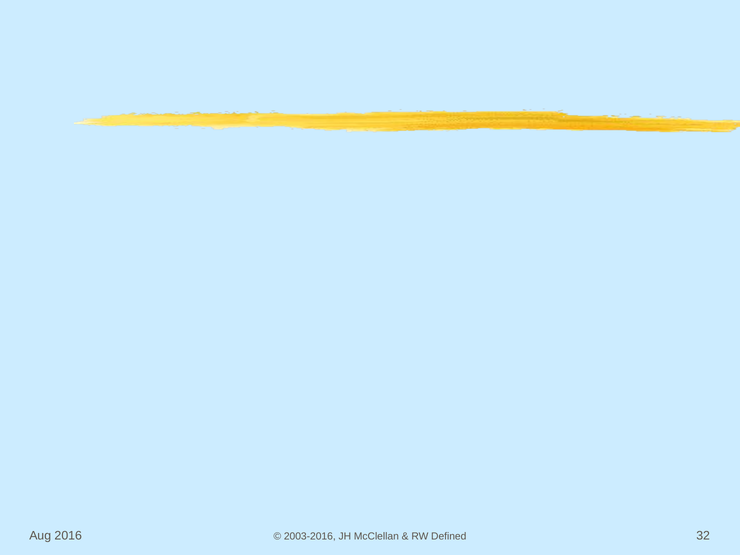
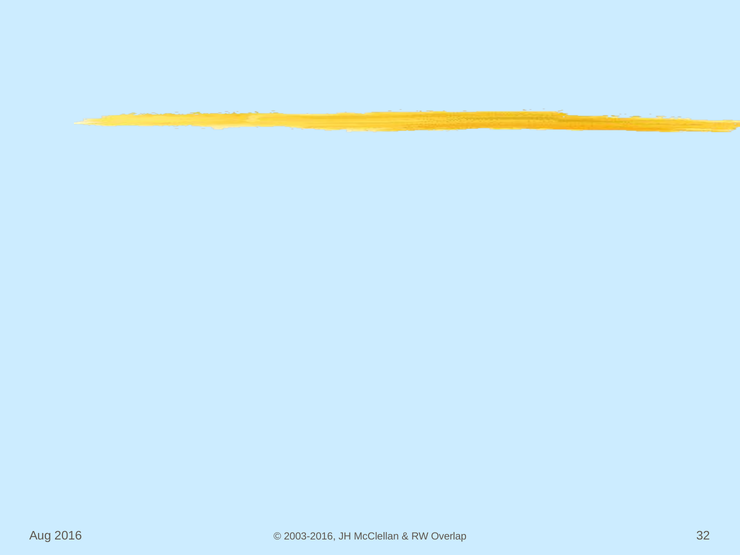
Defined: Defined -> Overlap
